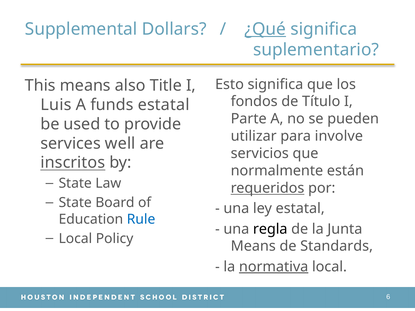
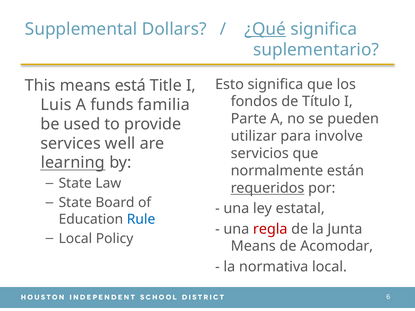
also: also -> está
funds estatal: estatal -> familia
inscritos: inscritos -> learning
regla colour: black -> red
Standards: Standards -> Acomodar
normativa underline: present -> none
